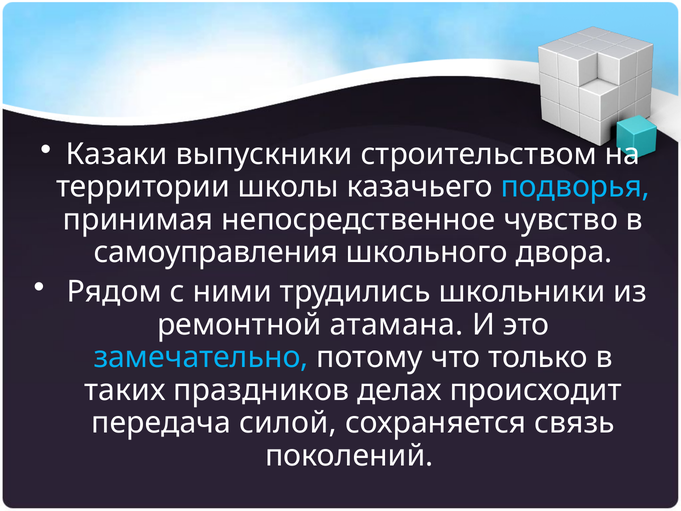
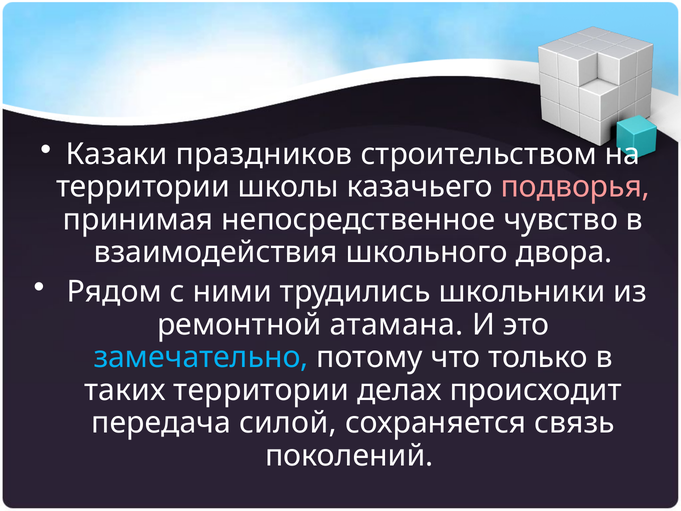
выпускники: выпускники -> праздников
подворья colour: light blue -> pink
самоуправления: самоуправления -> взаимодействия
таких праздников: праздников -> территории
